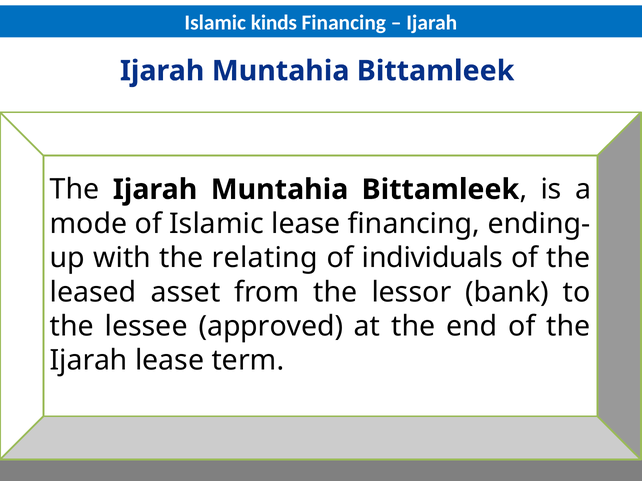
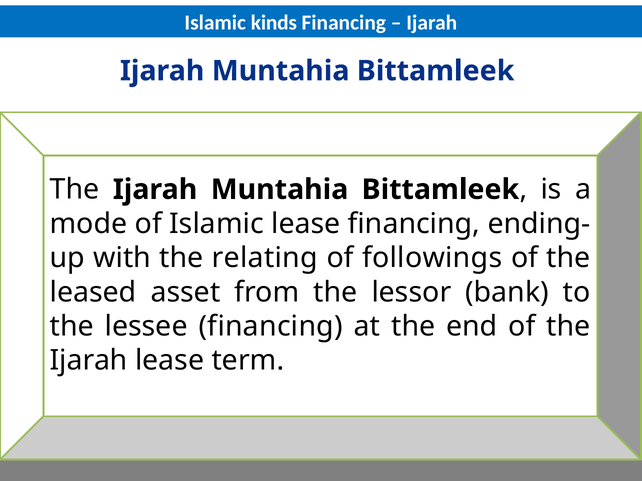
individuals: individuals -> followings
lessee approved: approved -> financing
